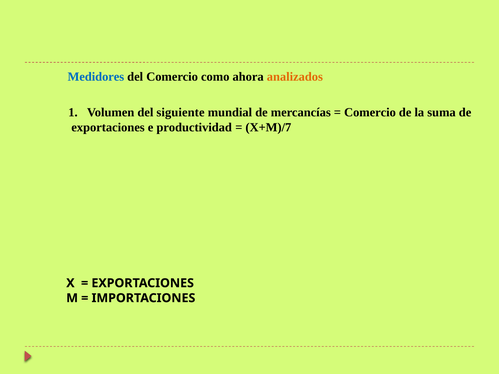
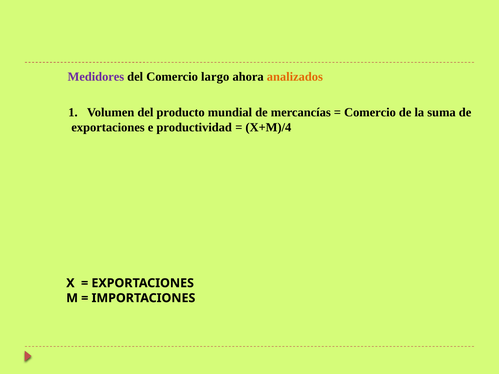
Medidores colour: blue -> purple
como: como -> largo
siguiente: siguiente -> producto
X+M)/7: X+M)/7 -> X+M)/4
